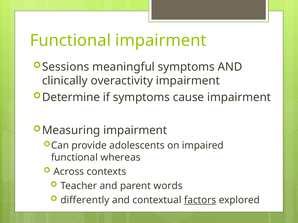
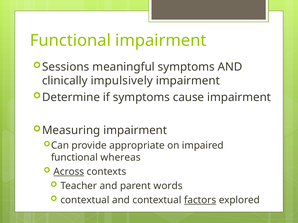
overactivity: overactivity -> impulsively
adolescents: adolescents -> appropriate
Across underline: none -> present
differently at (85, 200): differently -> contextual
